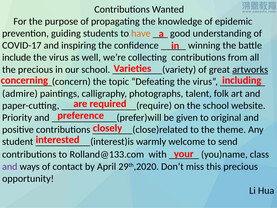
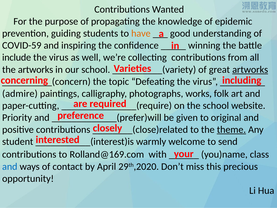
COVID-17: COVID-17 -> COVID-59
the precious: precious -> artworks
talent: talent -> works
theme underline: none -> present
Rolland@133.com: Rolland@133.com -> Rolland@169.com
and at (10, 166) colour: purple -> blue
